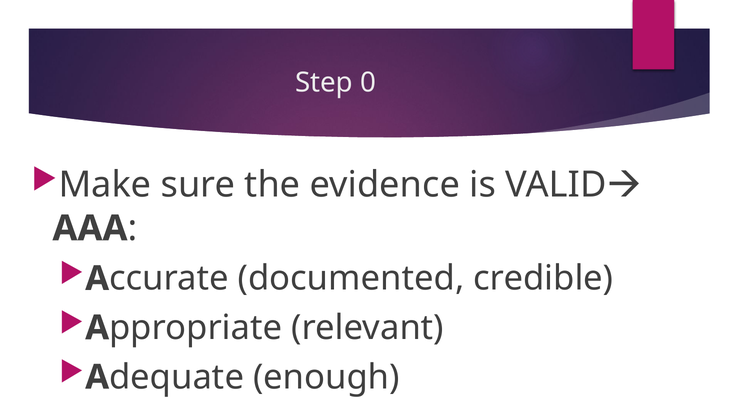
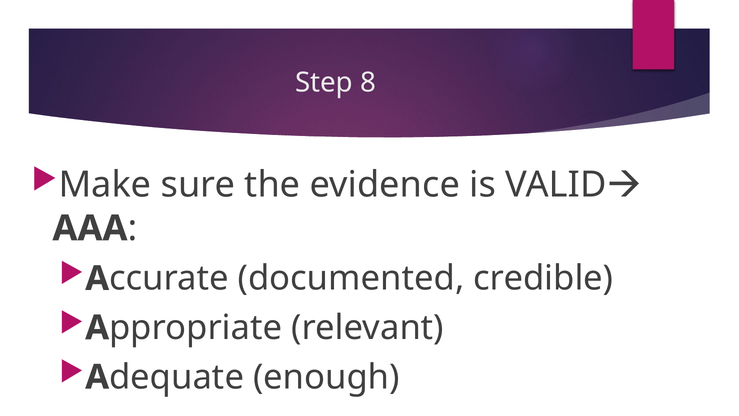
0: 0 -> 8
